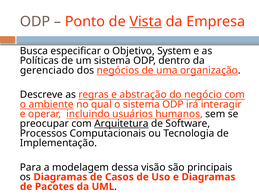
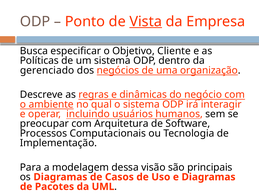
System: System -> Cliente
abstração: abstração -> dinâmicas
Arquitetura underline: present -> none
